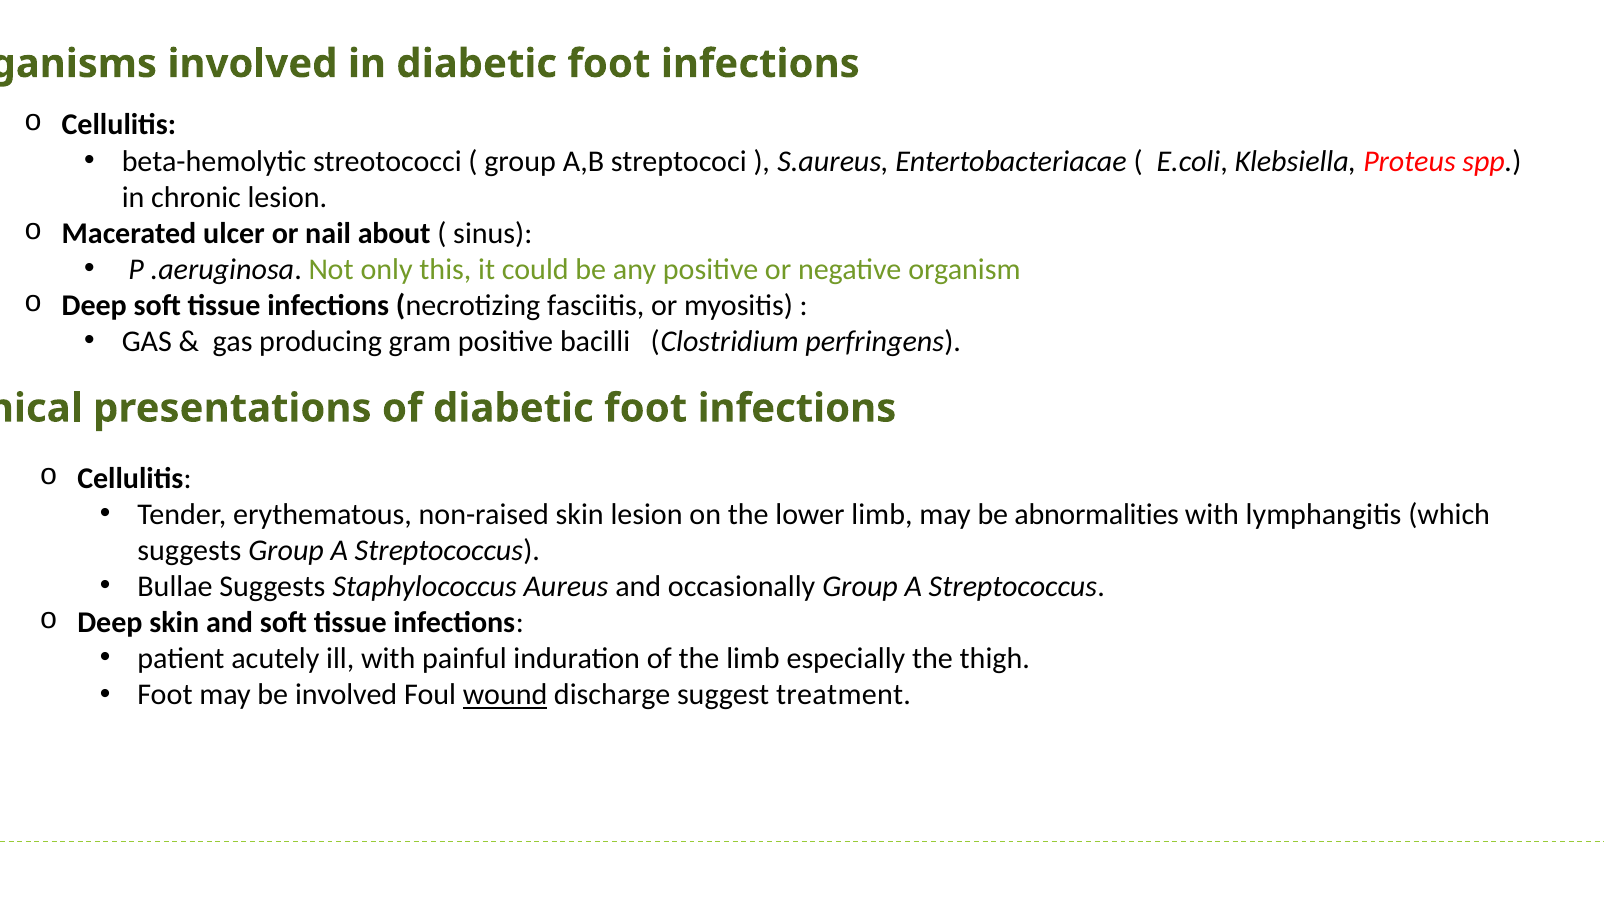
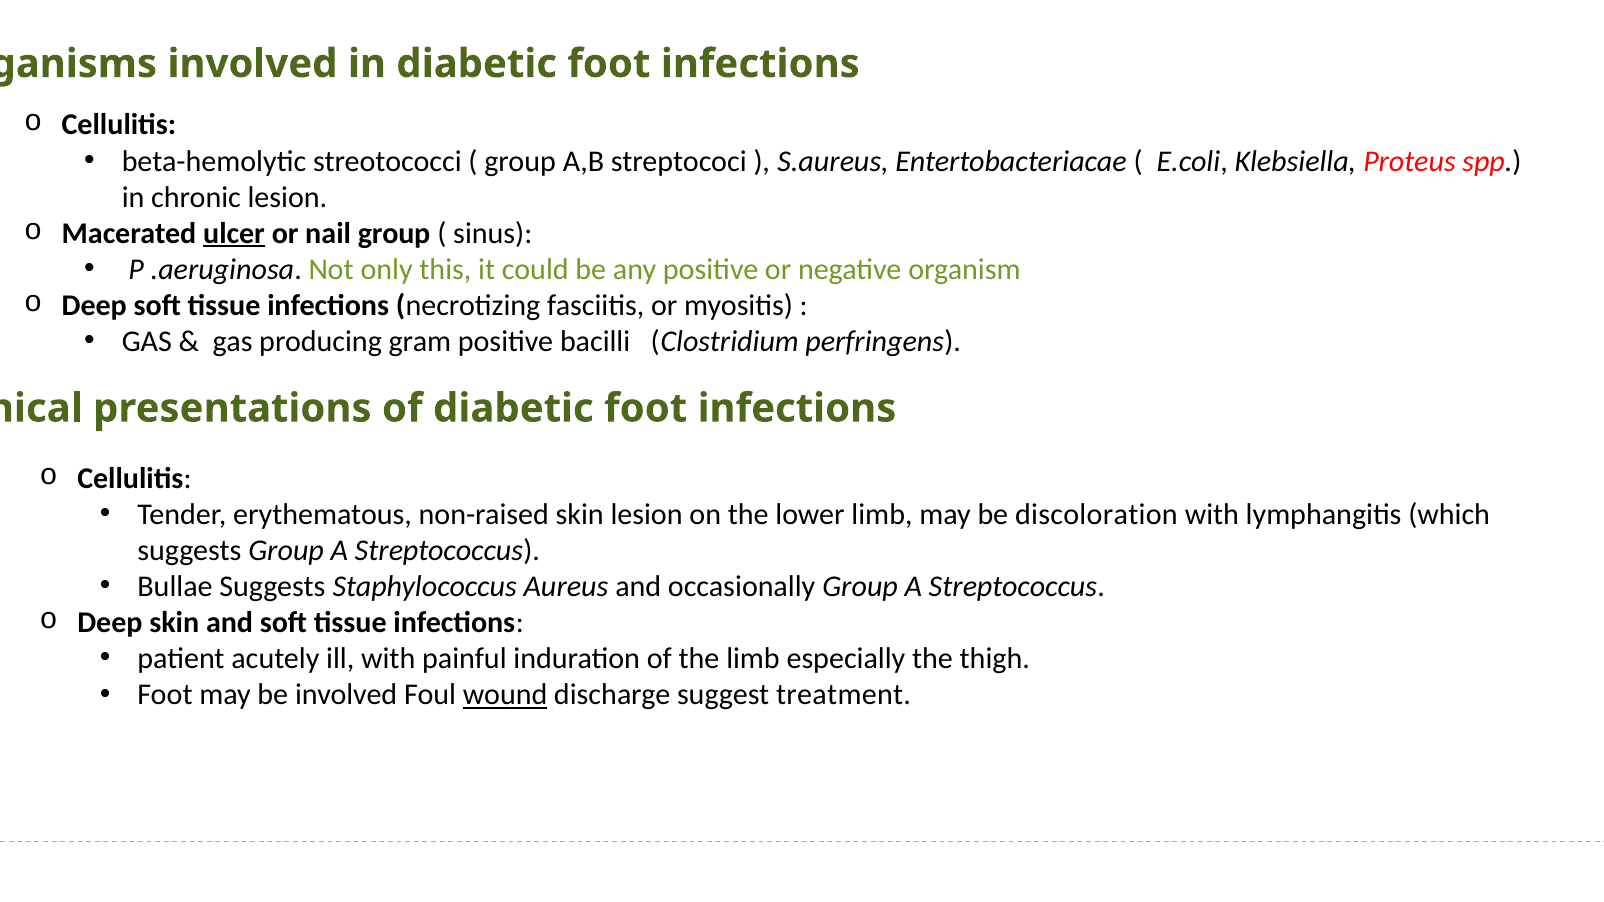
ulcer underline: none -> present
nail about: about -> group
abnormalities: abnormalities -> discoloration
